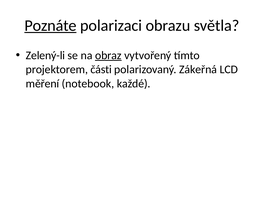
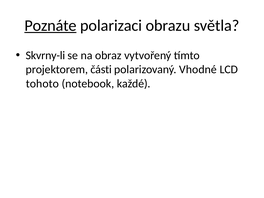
Zelený-li: Zelený-li -> Skvrny-li
obraz underline: present -> none
Zákeřná: Zákeřná -> Vhodné
měření: měření -> tohoto
